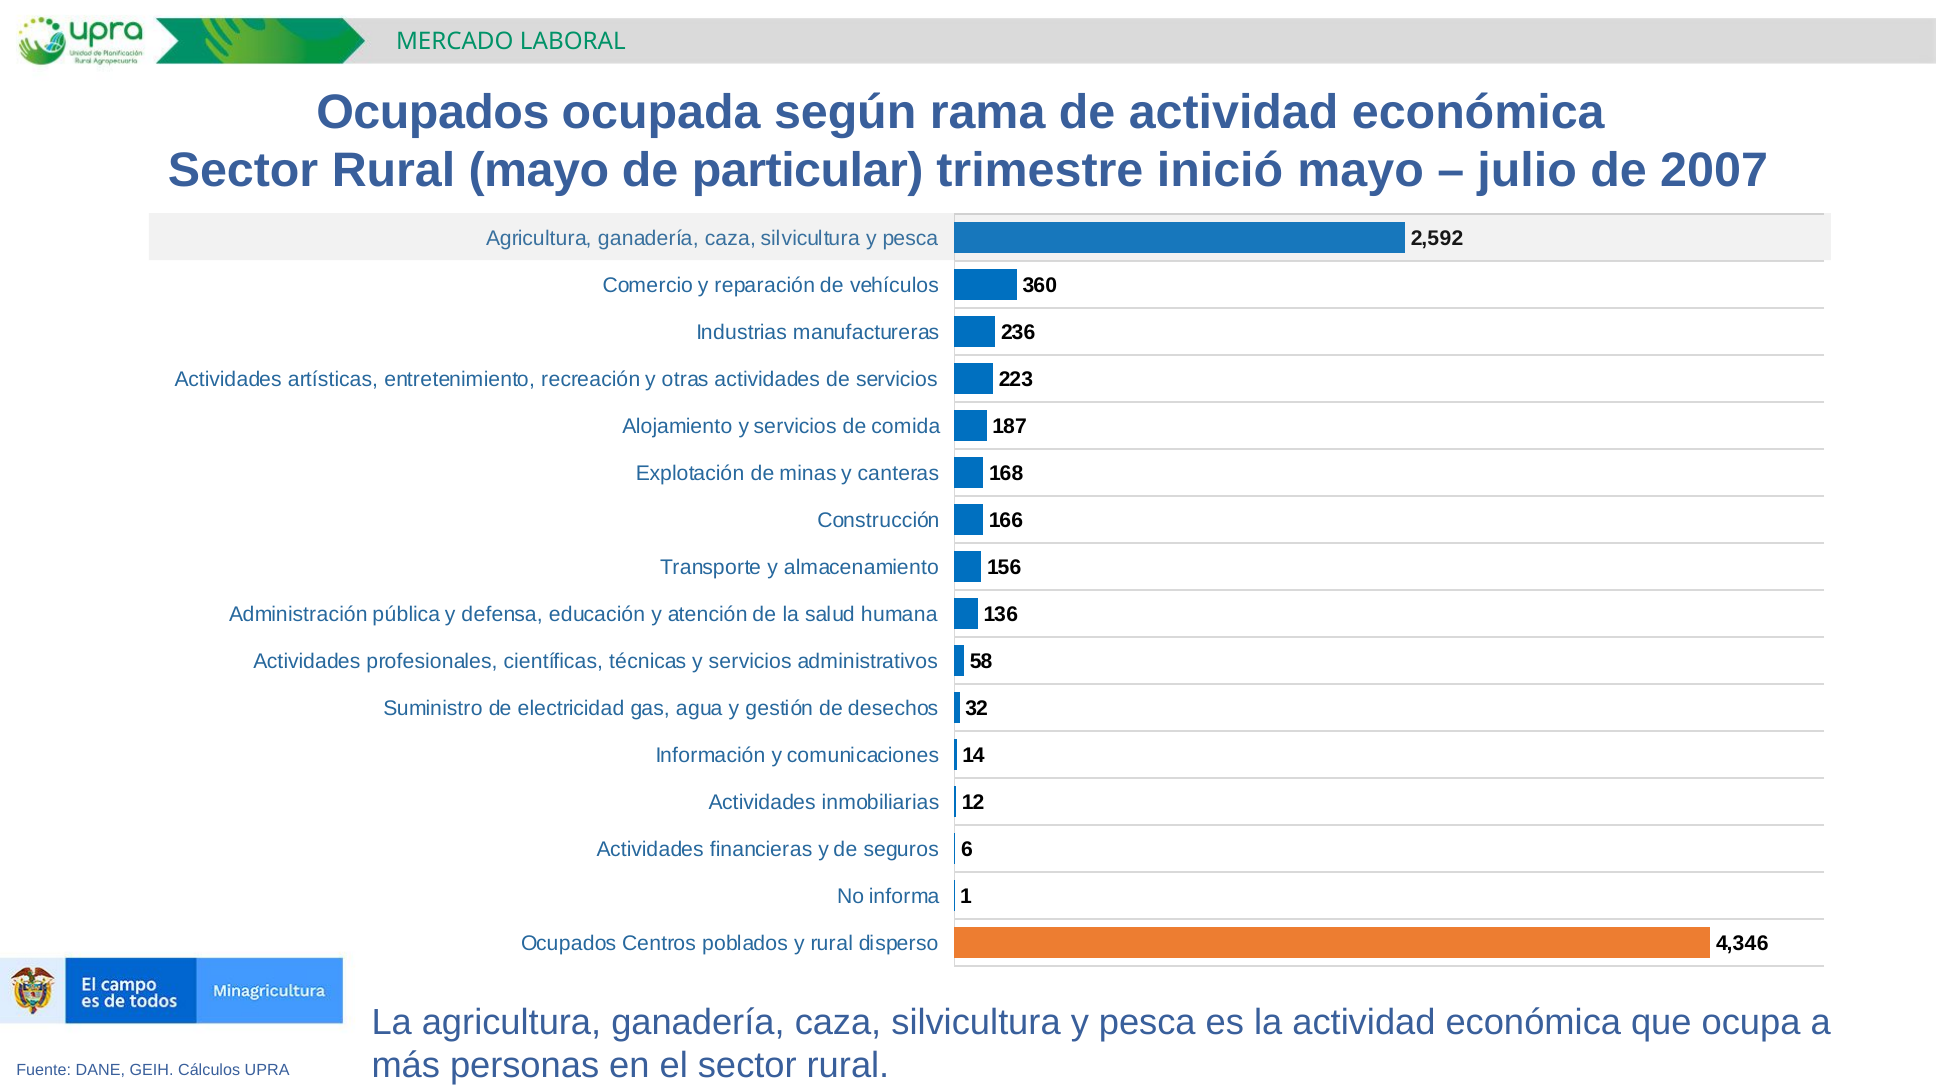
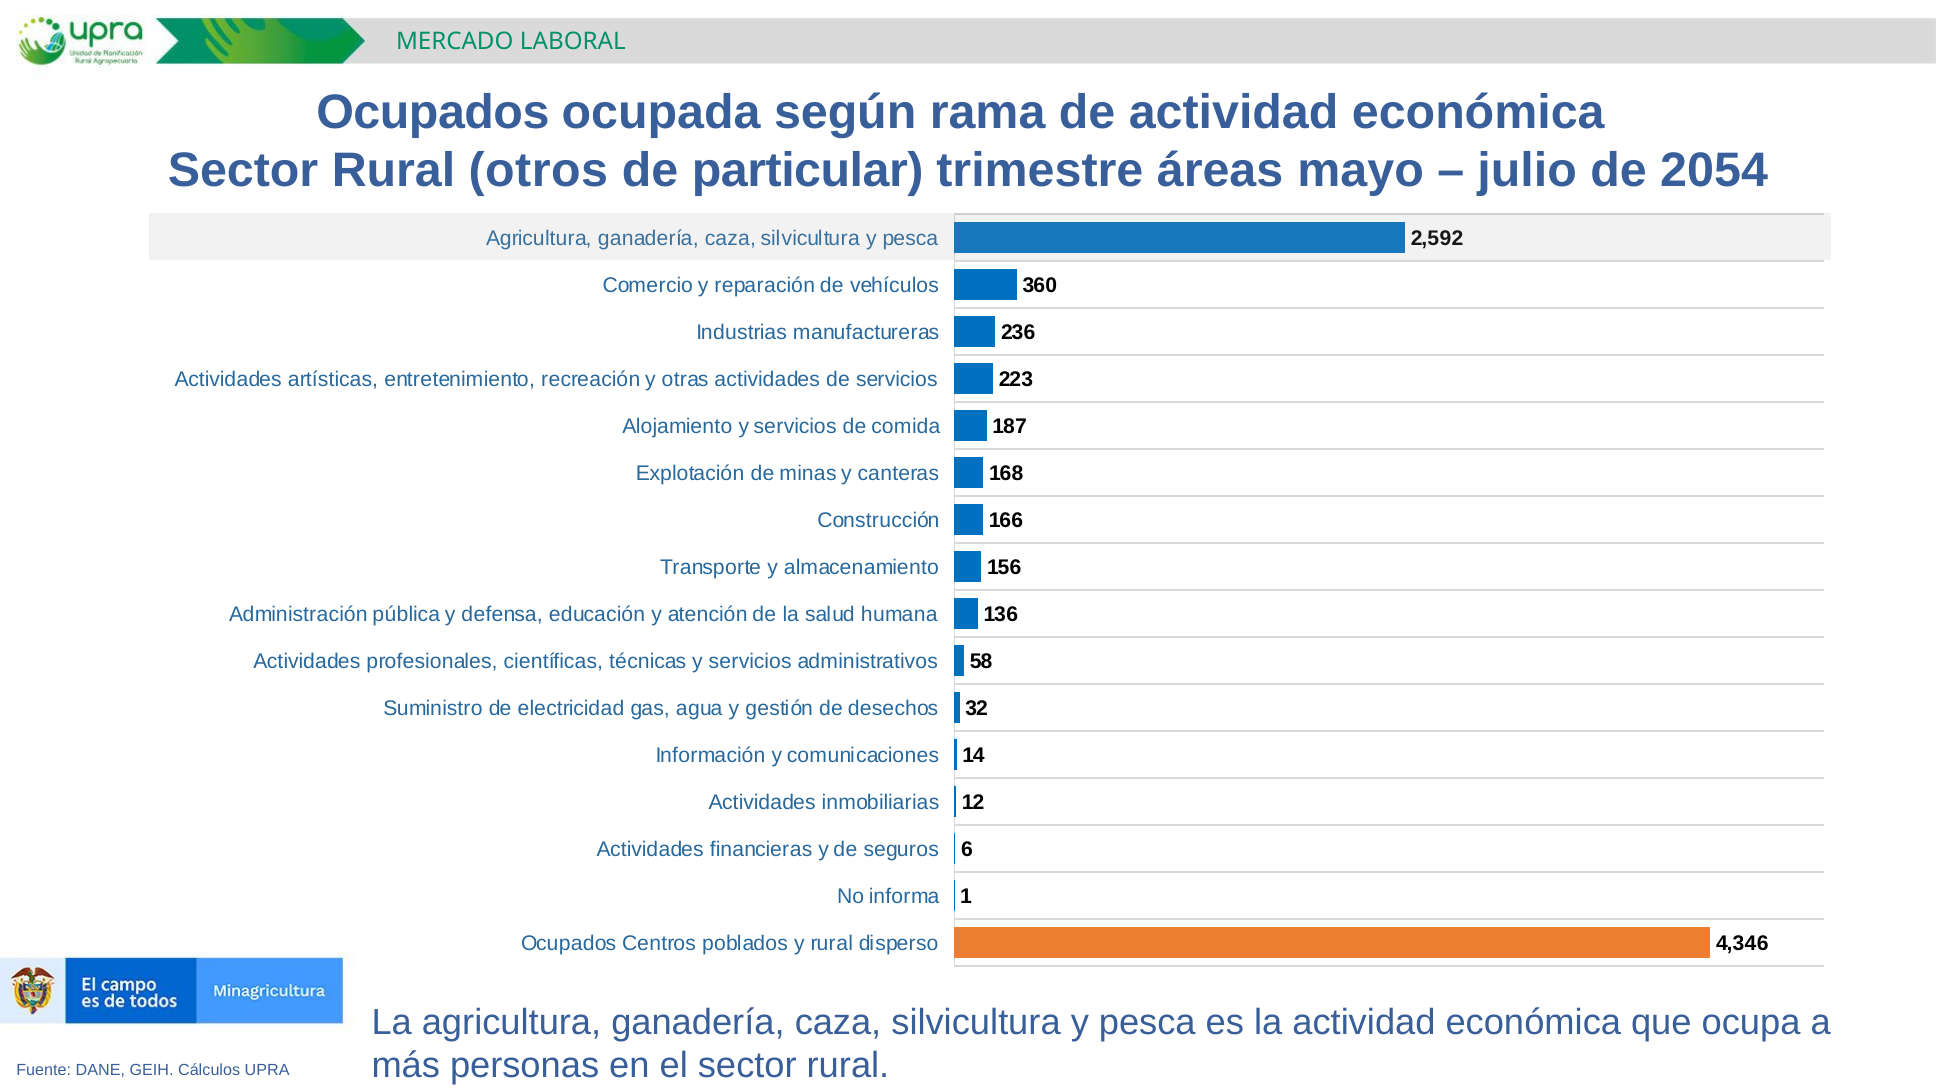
Rural mayo: mayo -> otros
inició: inició -> áreas
2007: 2007 -> 2054
